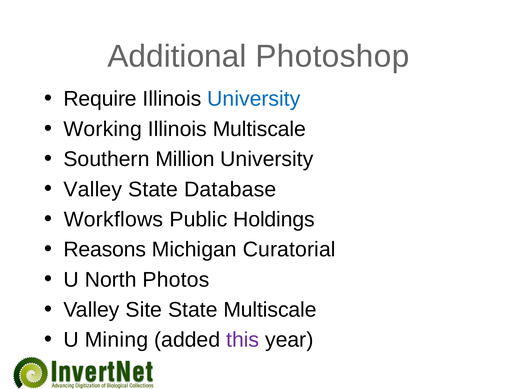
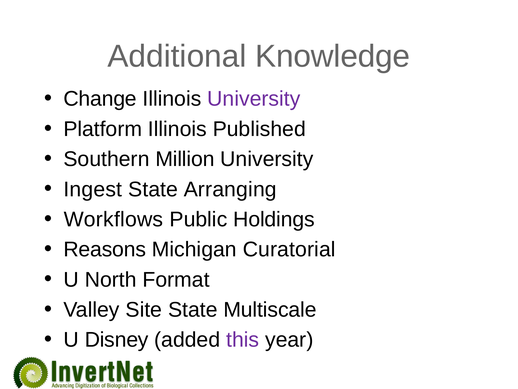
Photoshop: Photoshop -> Knowledge
Require: Require -> Change
University at (254, 99) colour: blue -> purple
Working: Working -> Platform
Illinois Multiscale: Multiscale -> Published
Valley at (93, 189): Valley -> Ingest
Database: Database -> Arranging
Photos: Photos -> Format
Mining: Mining -> Disney
